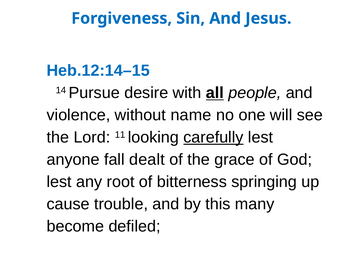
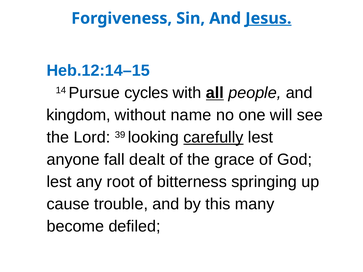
Jesus underline: none -> present
desire: desire -> cycles
violence: violence -> kingdom
11: 11 -> 39
